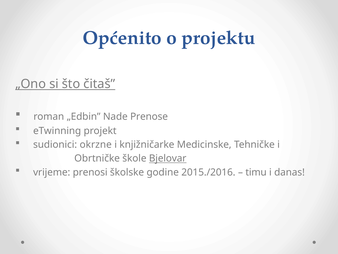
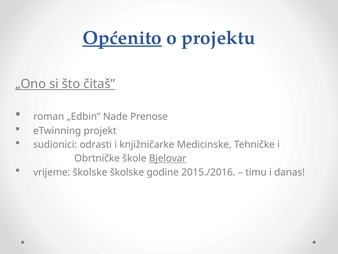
Općenito underline: none -> present
okrzne: okrzne -> odrasti
vrijeme prenosi: prenosi -> školske
